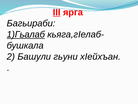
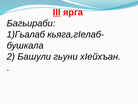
1)Гьалаб underline: present -> none
